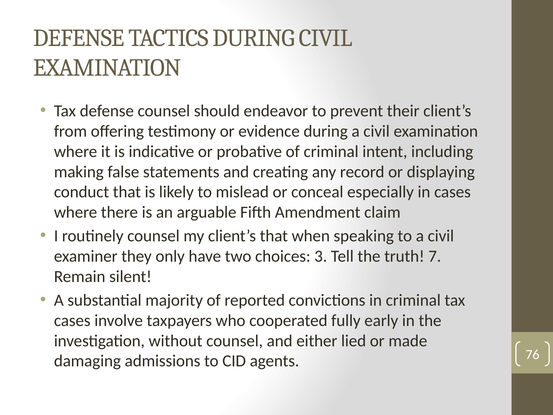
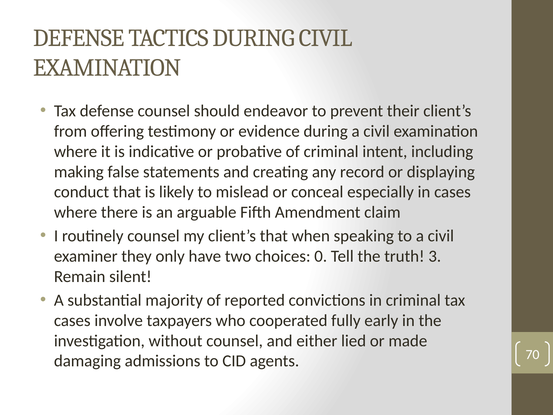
3: 3 -> 0
7: 7 -> 3
76: 76 -> 70
